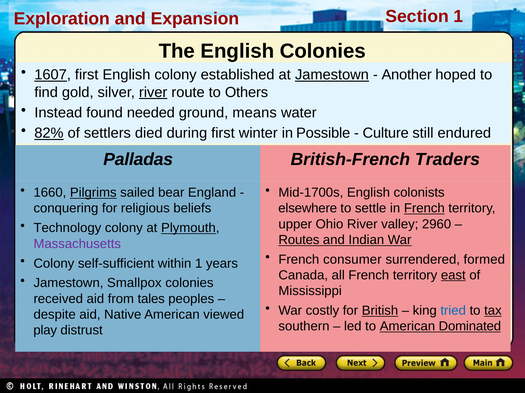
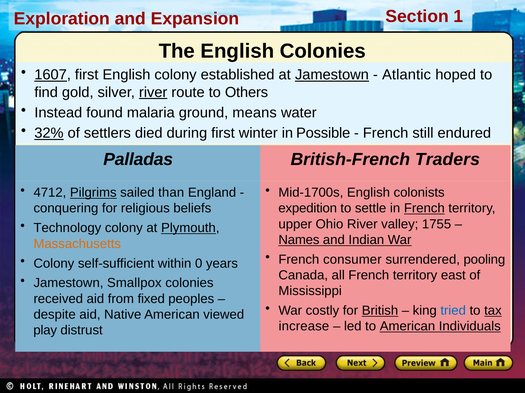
Another: Another -> Atlantic
needed: needed -> malaria
82%: 82% -> 32%
Culture at (386, 133): Culture -> French
1660: 1660 -> 4712
bear: bear -> than
elsewhere: elsewhere -> expedition
2960: 2960 -> 1755
Routes: Routes -> Names
Massachusetts colour: purple -> orange
formed: formed -> pooling
within 1: 1 -> 0
east underline: present -> none
tales: tales -> fixed
southern: southern -> increase
Dominated: Dominated -> Individuals
